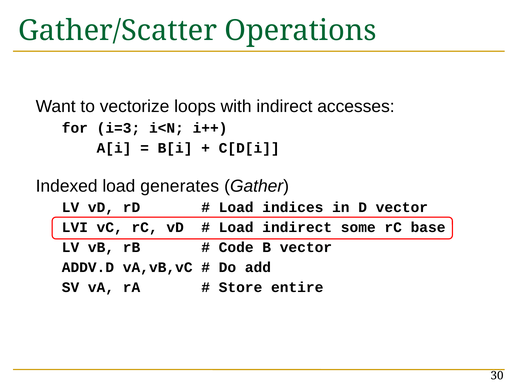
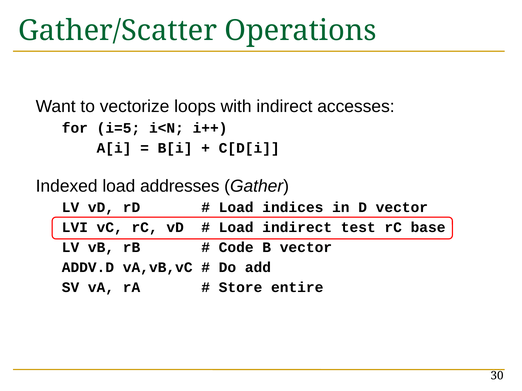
i=3: i=3 -> i=5
generates: generates -> addresses
some: some -> test
